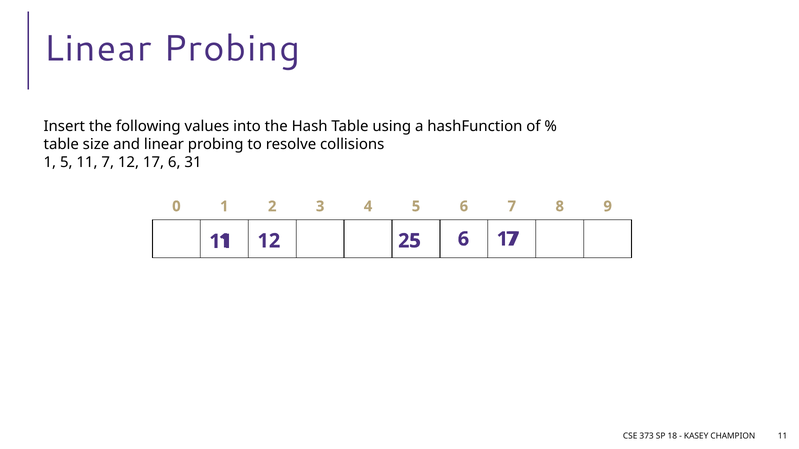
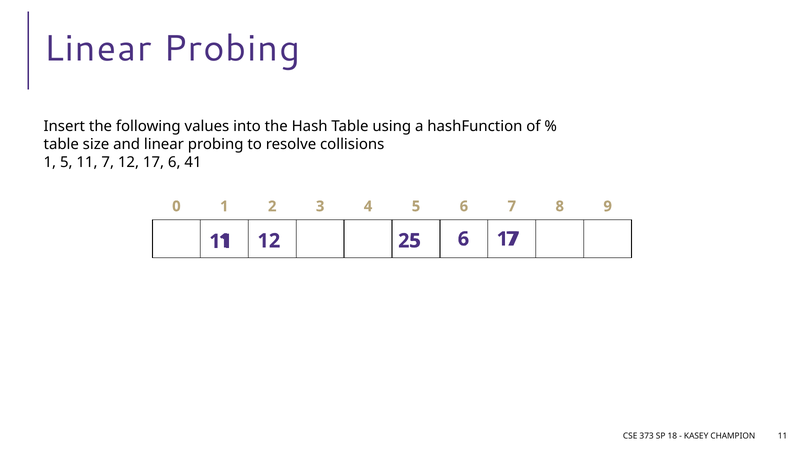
31: 31 -> 41
